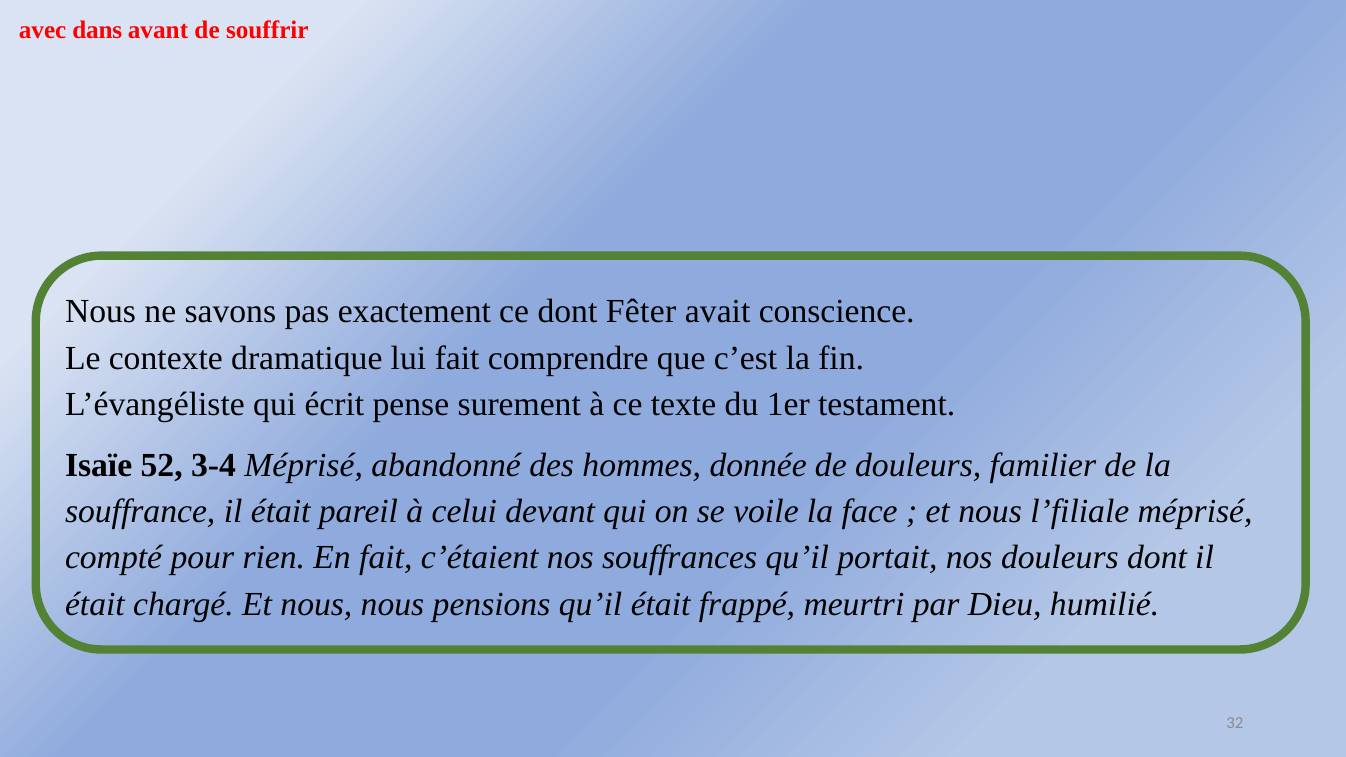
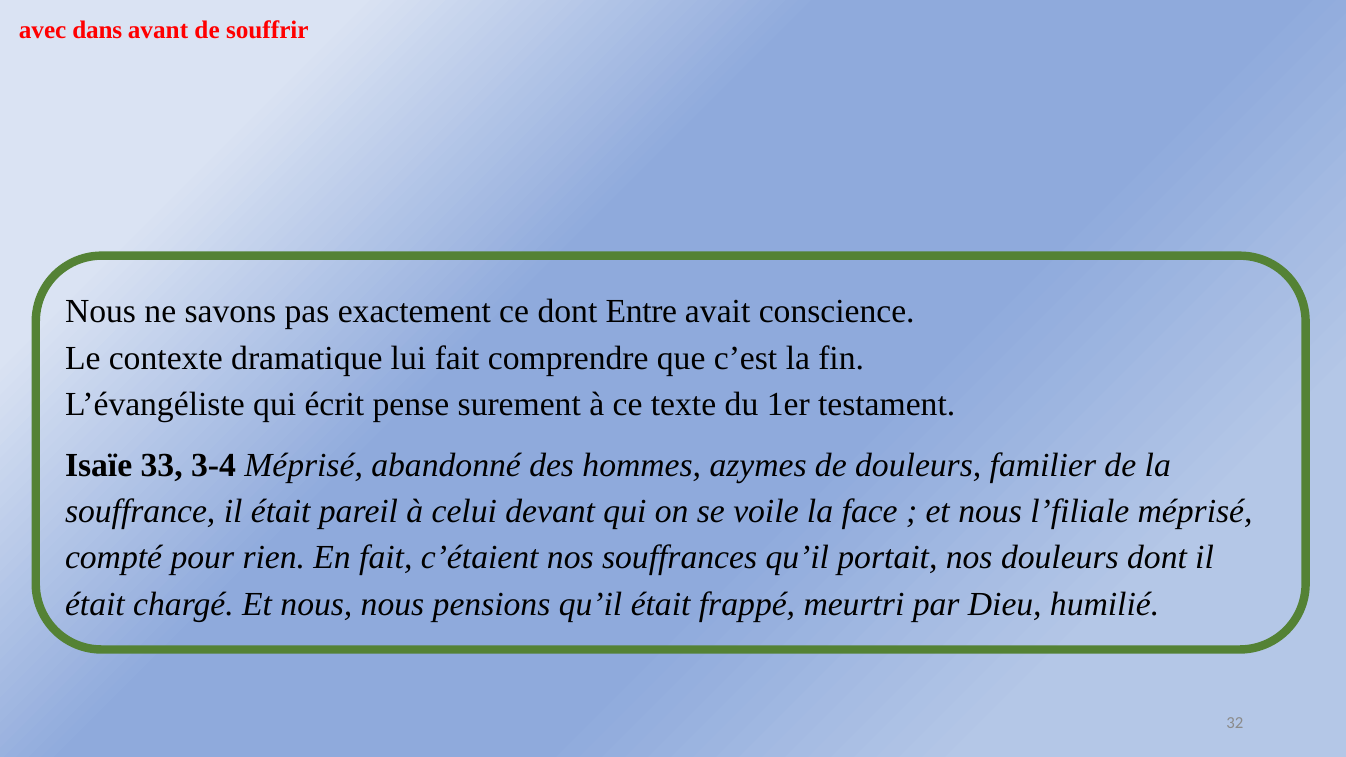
Fêter: Fêter -> Entre
52: 52 -> 33
donnée: donnée -> azymes
